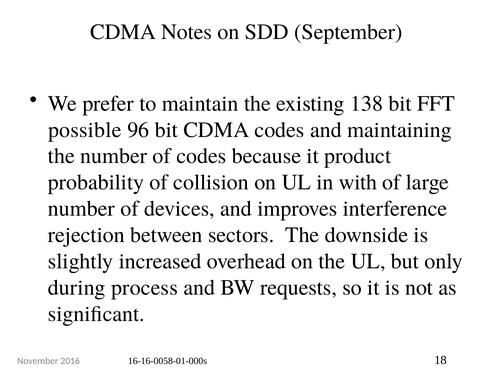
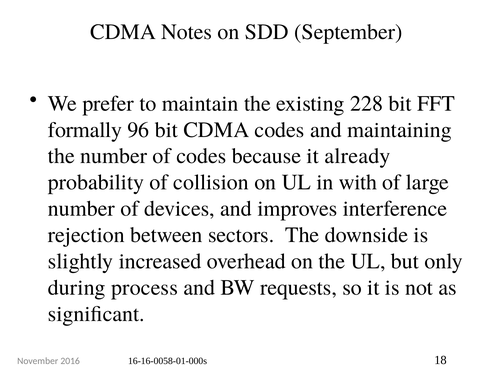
138: 138 -> 228
possible: possible -> formally
product: product -> already
